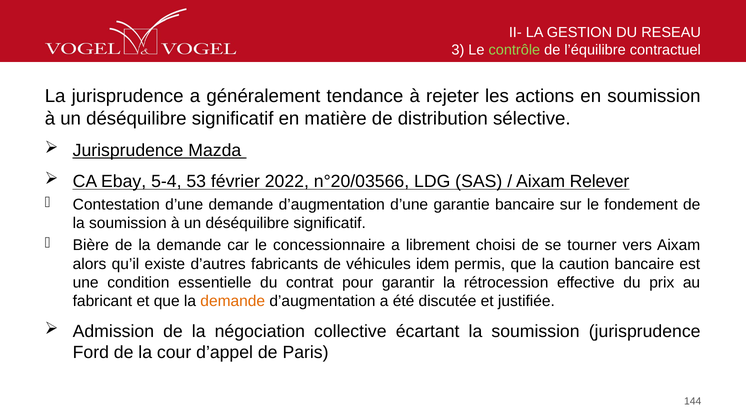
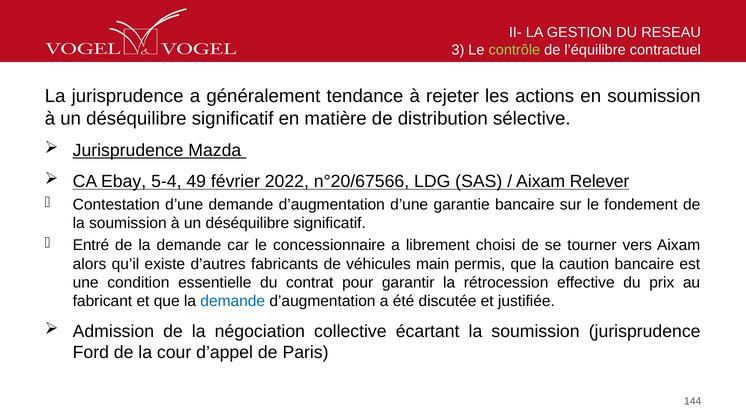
53: 53 -> 49
n°20/03566: n°20/03566 -> n°20/67566
Bière: Bière -> Entré
idem: idem -> main
demande at (233, 301) colour: orange -> blue
